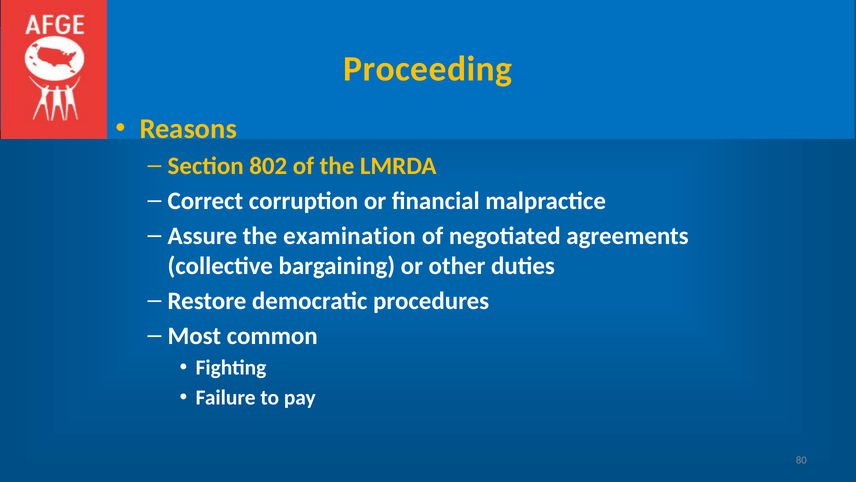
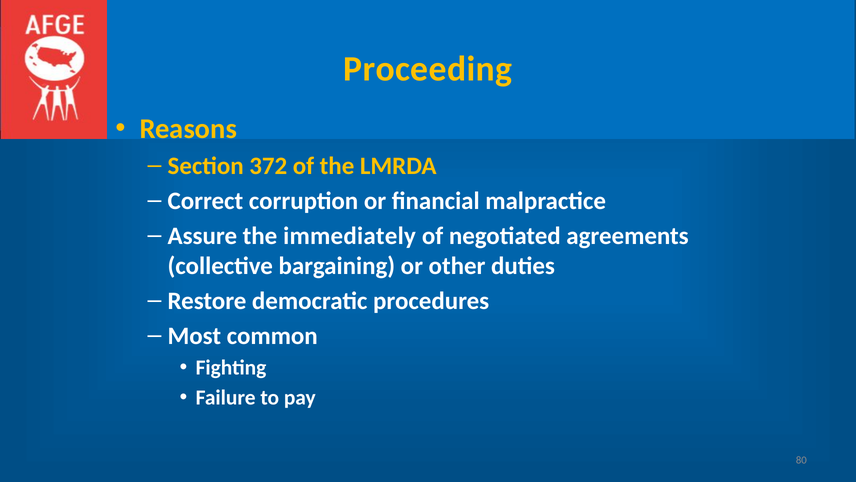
802: 802 -> 372
examination: examination -> immediately
